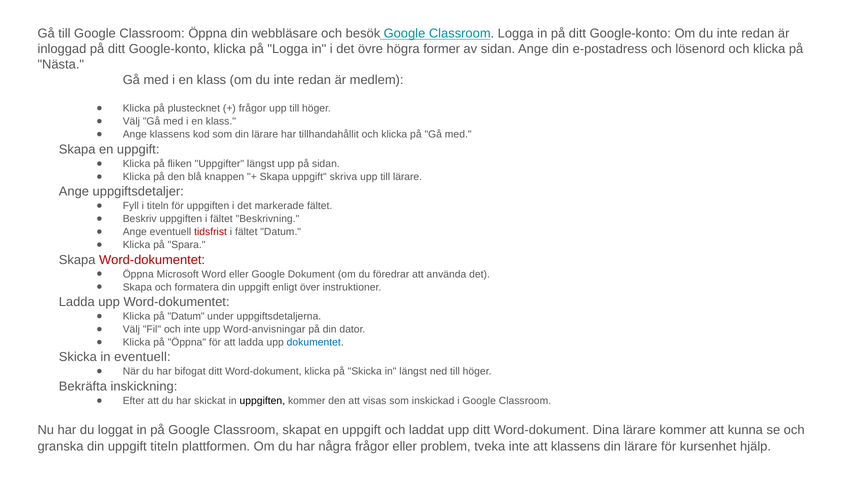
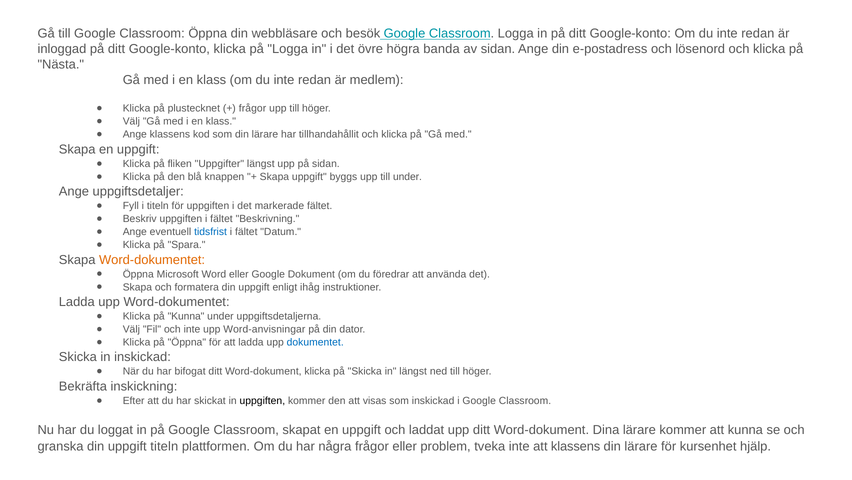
former: former -> banda
skriva: skriva -> byggs
till lärare: lärare -> under
tidsfrist colour: red -> blue
Word-dokumentet at (152, 259) colour: red -> orange
över: över -> ihåg
på Datum: Datum -> Kunna
in eventuell: eventuell -> inskickad
